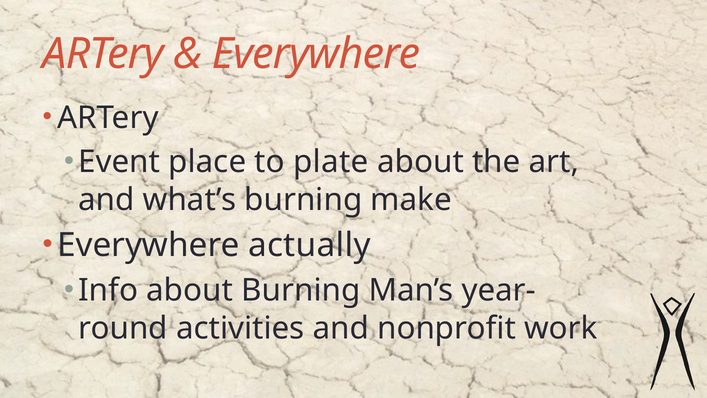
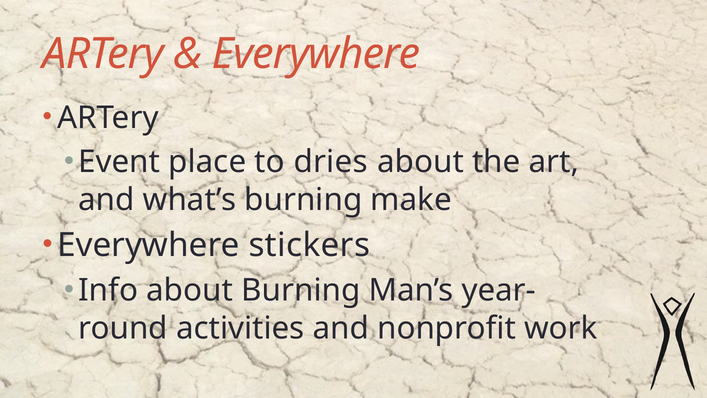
plate: plate -> dries
actually: actually -> stickers
